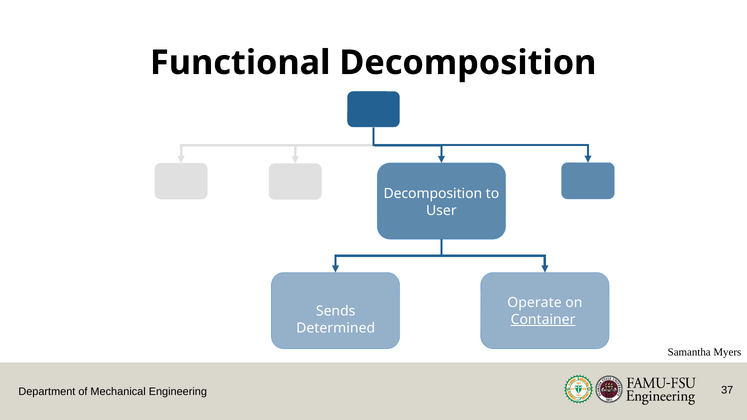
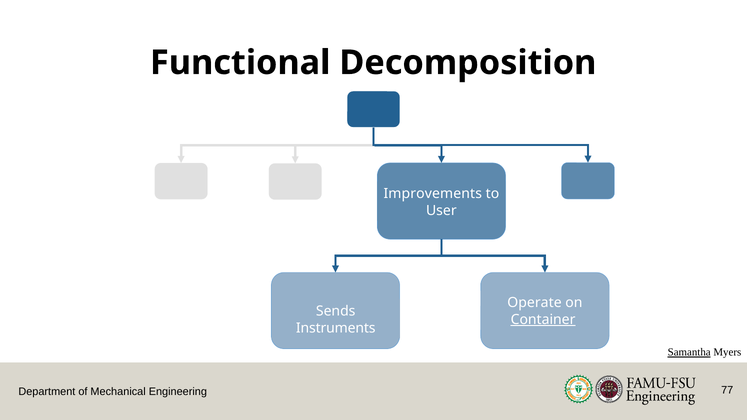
Decomposition at (433, 194): Decomposition -> Improvements
Determined: Determined -> Instruments
Samantha underline: none -> present
37: 37 -> 77
